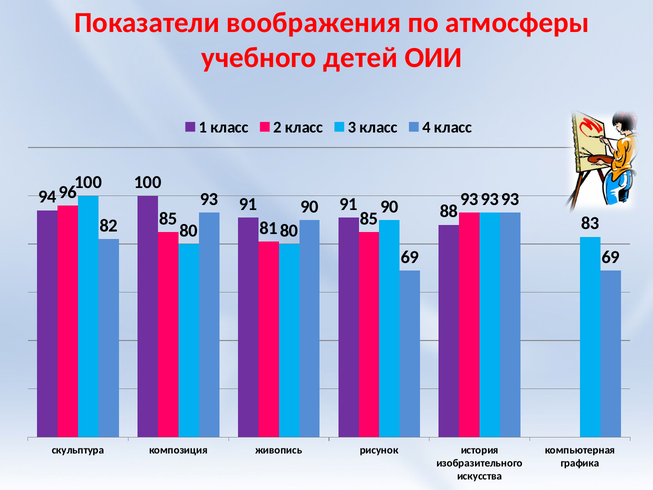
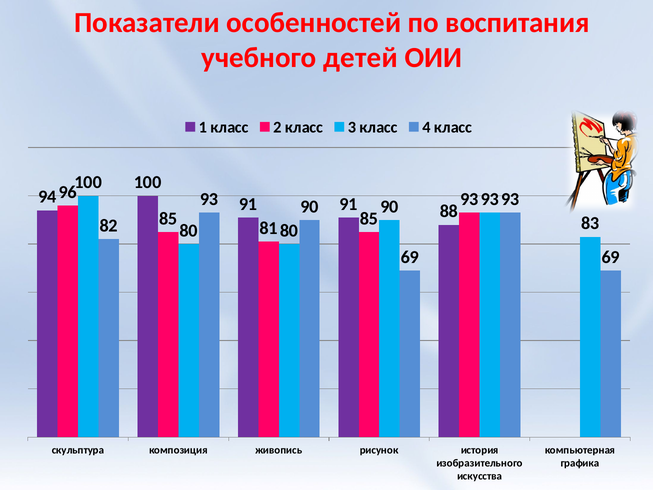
воображения: воображения -> особенностей
атмосферы: атмосферы -> воспитания
